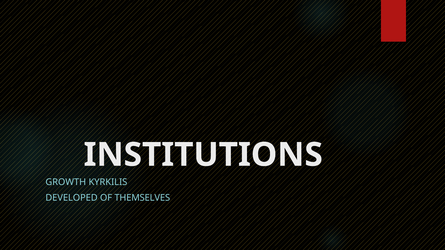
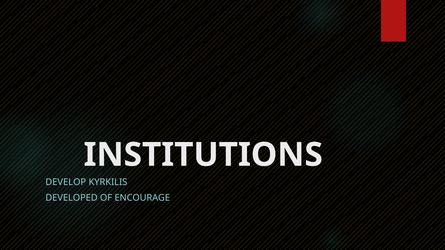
GROWTH: GROWTH -> DEVELOP
THEMSELVES: THEMSELVES -> ENCOURAGE
